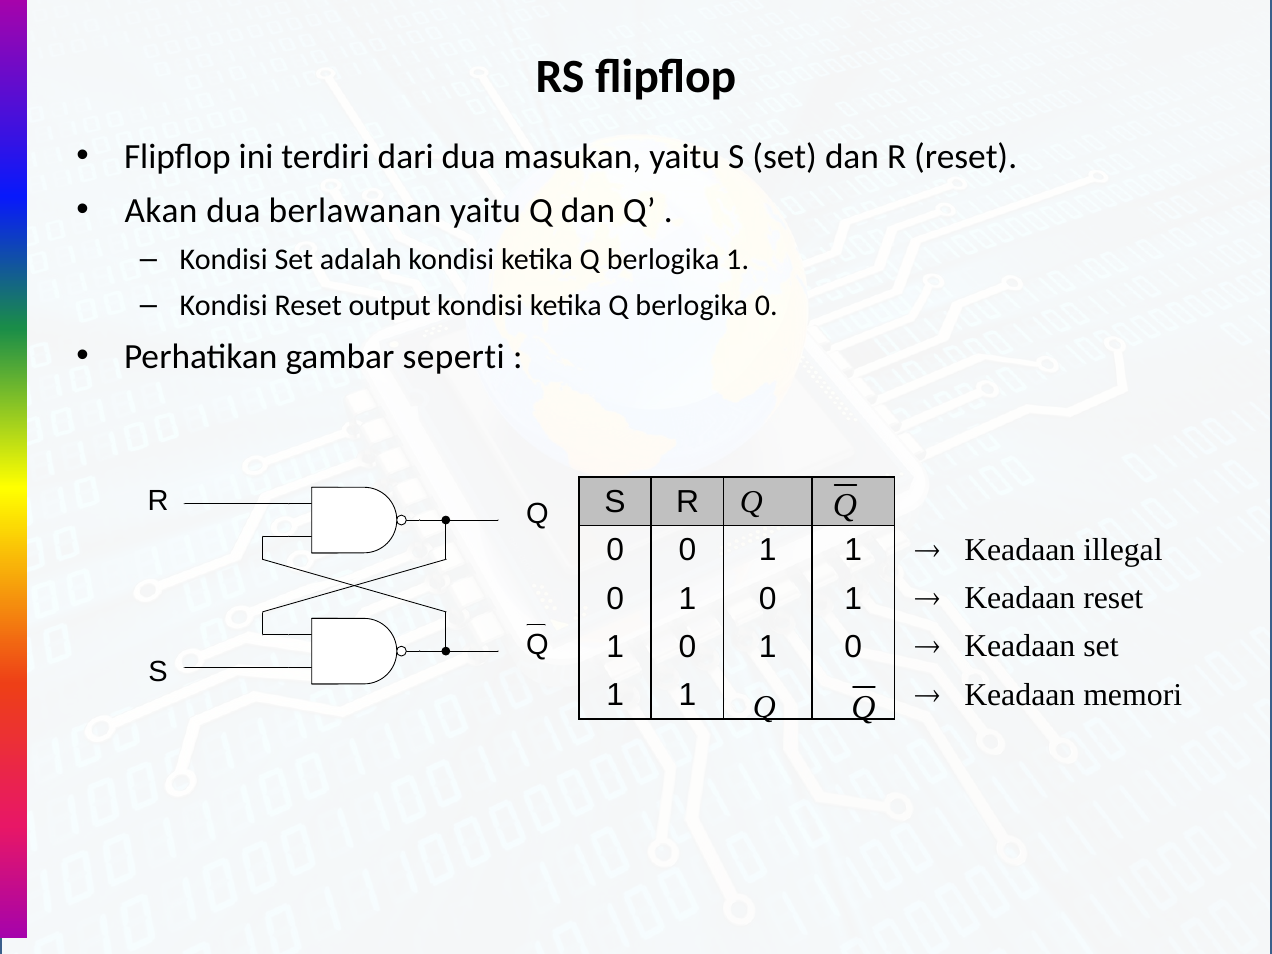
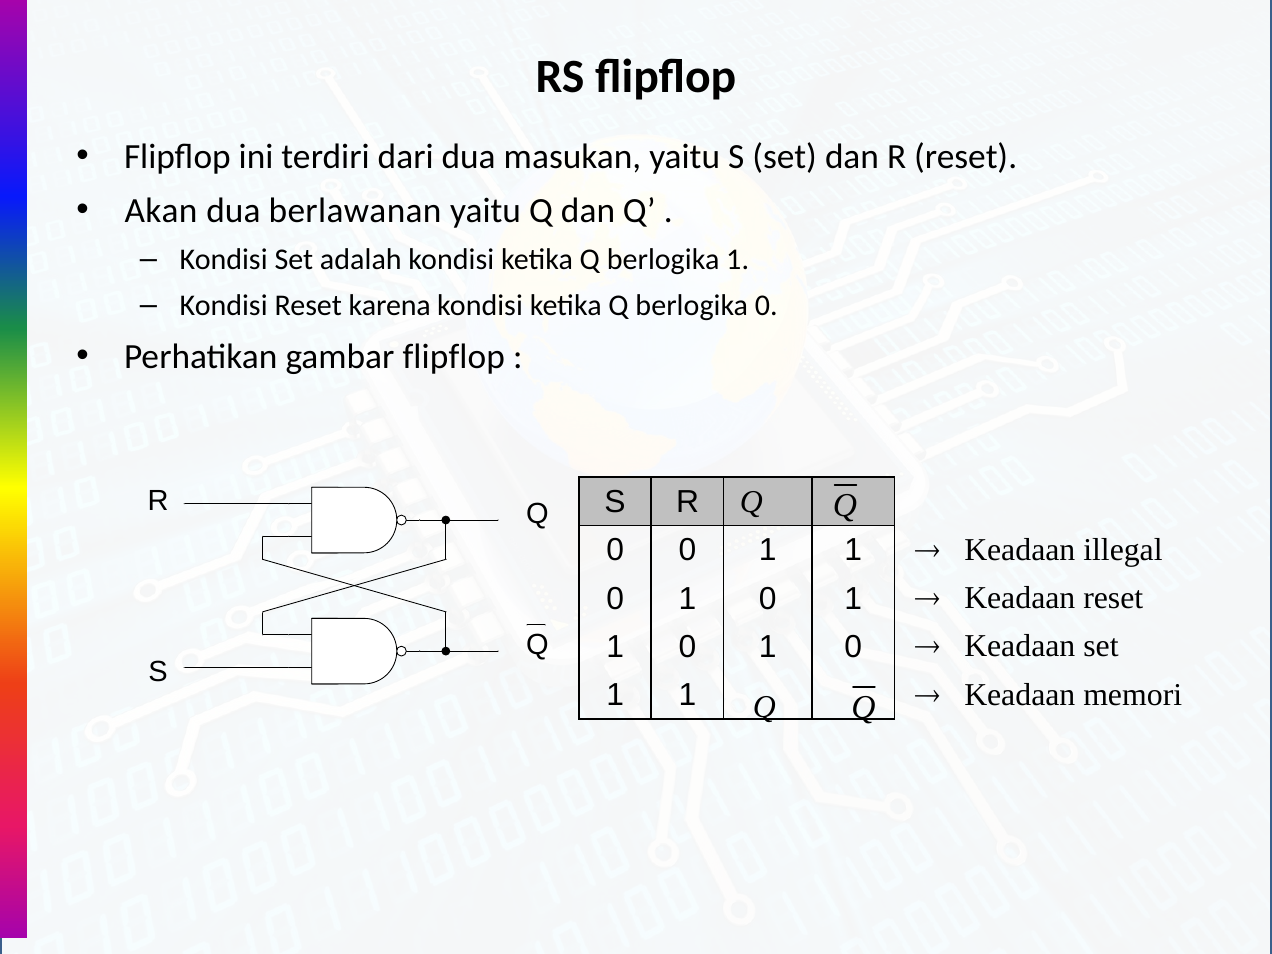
output: output -> karena
gambar seperti: seperti -> flipflop
